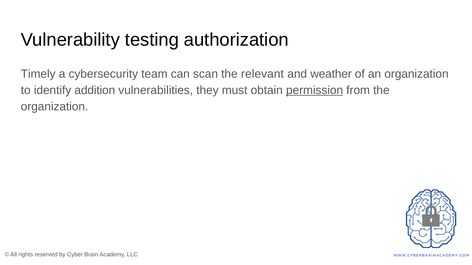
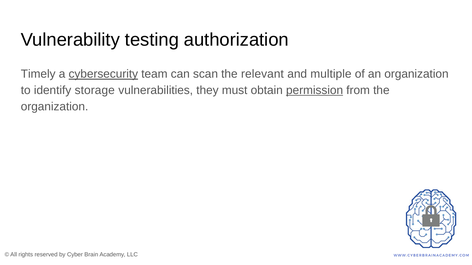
cybersecurity underline: none -> present
weather: weather -> multiple
addition: addition -> storage
